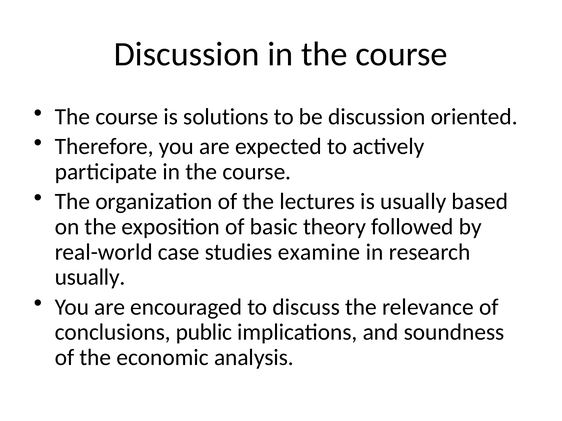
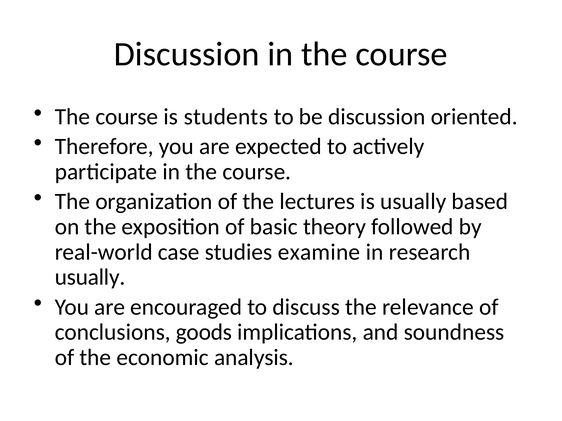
solutions: solutions -> students
public: public -> goods
